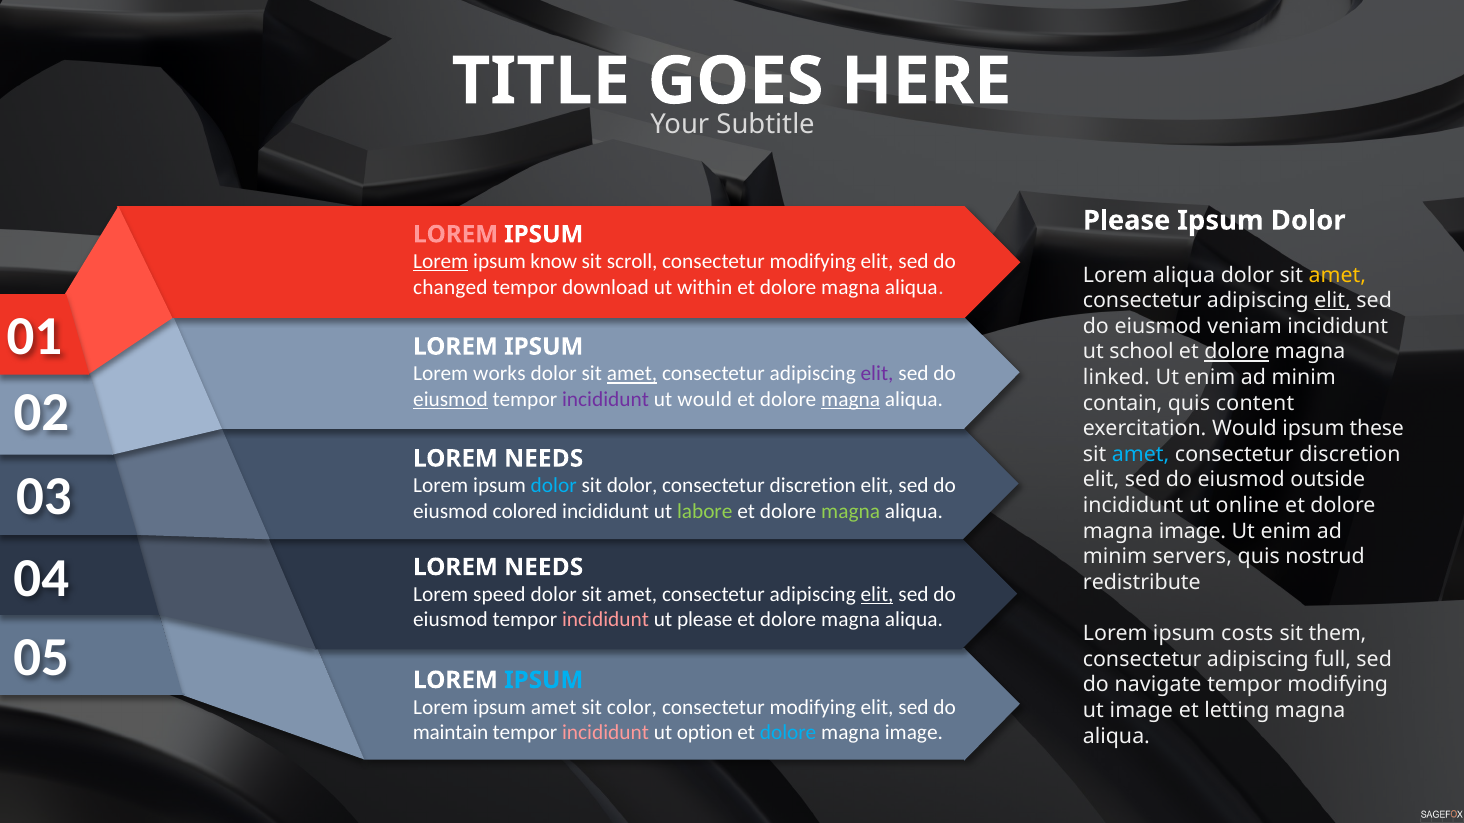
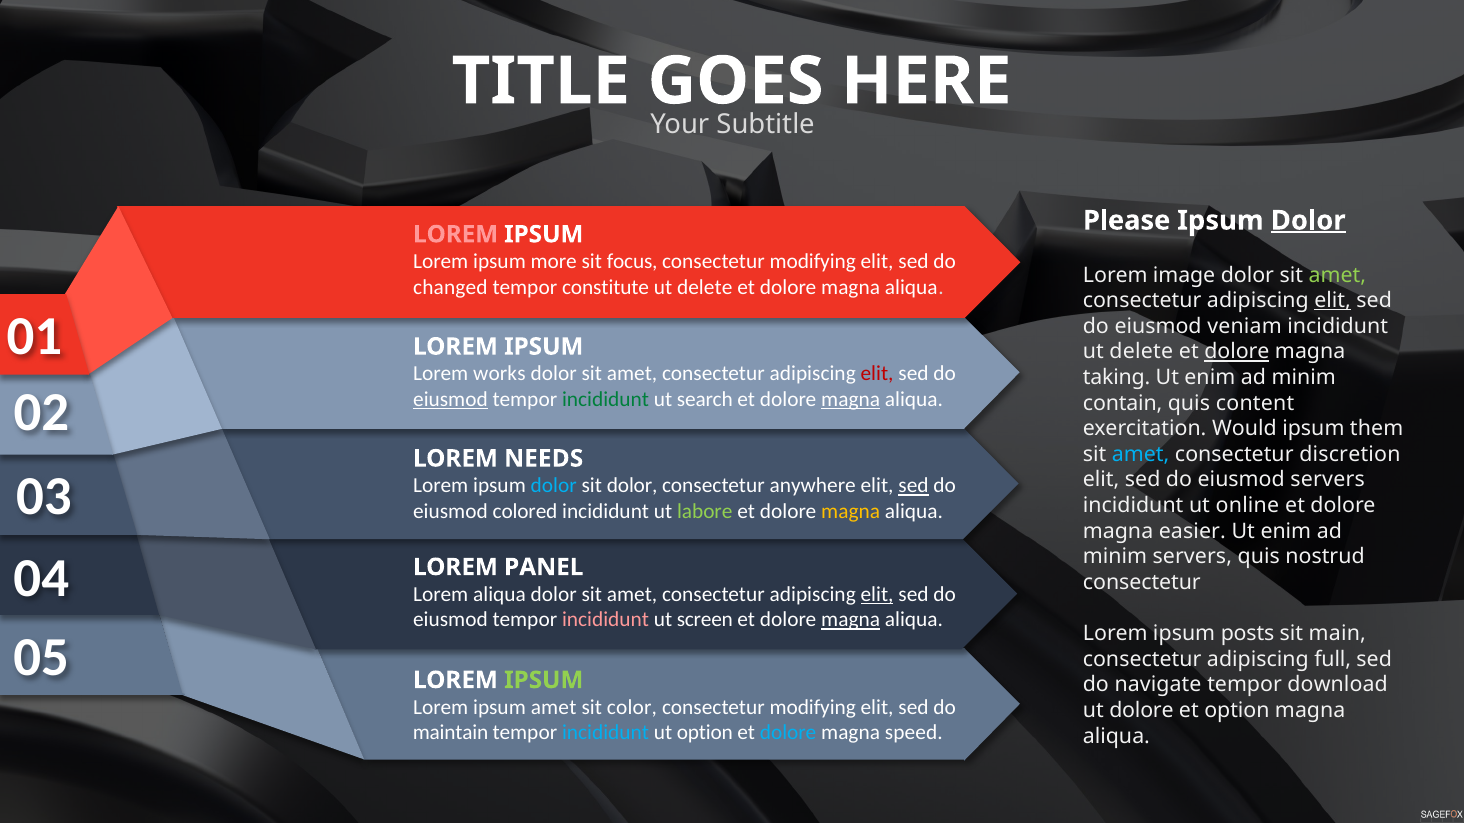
Dolor at (1308, 221) underline: none -> present
Lorem at (441, 262) underline: present -> none
know: know -> more
scroll: scroll -> focus
Lorem aliqua: aliqua -> image
amet at (1337, 275) colour: yellow -> light green
download: download -> constitute
within at (705, 287): within -> delete
school at (1141, 352): school -> delete
amet at (632, 374) underline: present -> none
elit at (877, 374) colour: purple -> red
linked: linked -> taking
incididunt at (606, 400) colour: purple -> green
ut would: would -> search
these: these -> them
eiusmod outside: outside -> servers
discretion at (813, 486): discretion -> anywhere
sed at (914, 486) underline: none -> present
magna at (851, 512) colour: light green -> yellow
image at (1193, 531): image -> easier
NEEDS at (544, 567): NEEDS -> PANEL
redistribute at (1142, 583): redistribute -> consectetur
Lorem speed: speed -> aliqua
ut please: please -> screen
magna at (851, 620) underline: none -> present
costs: costs -> posts
them: them -> main
IPSUM at (544, 680) colour: light blue -> light green
tempor modifying: modifying -> download
ut image: image -> dolore
et letting: letting -> option
incididunt at (606, 733) colour: pink -> light blue
image at (914, 733): image -> speed
